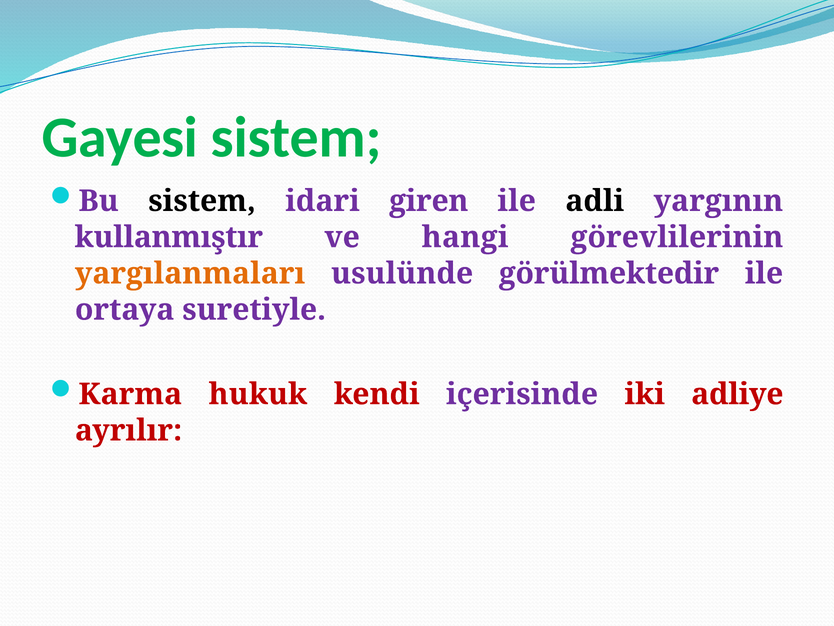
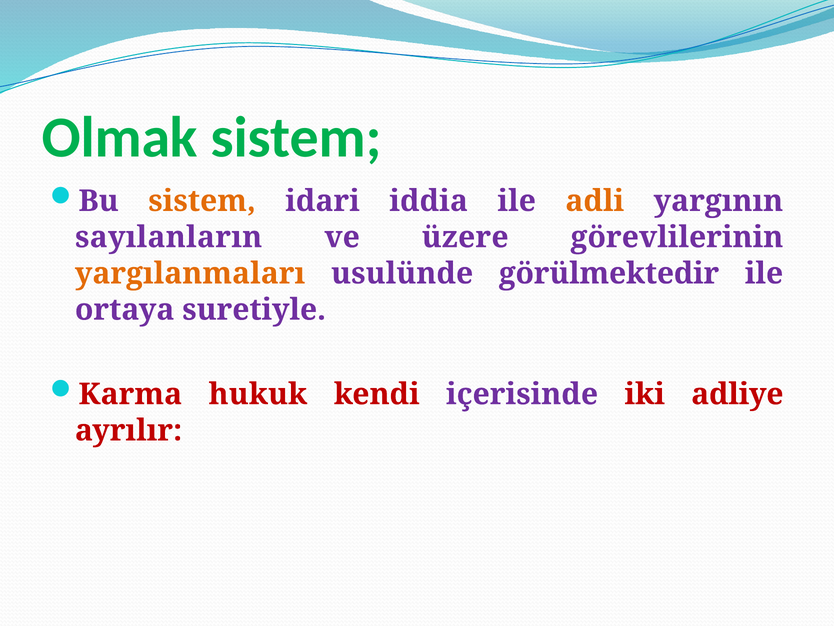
Gayesi: Gayesi -> Olmak
sistem at (202, 201) colour: black -> orange
giren: giren -> iddia
adli colour: black -> orange
kullanmıştır: kullanmıştır -> sayılanların
hangi: hangi -> üzere
